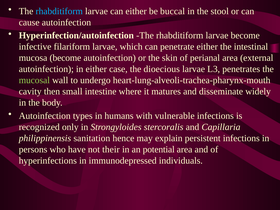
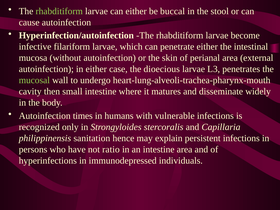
rhabditiform at (59, 11) colour: light blue -> light green
mucosa become: become -> without
types: types -> times
their: their -> ratio
an potential: potential -> intestine
